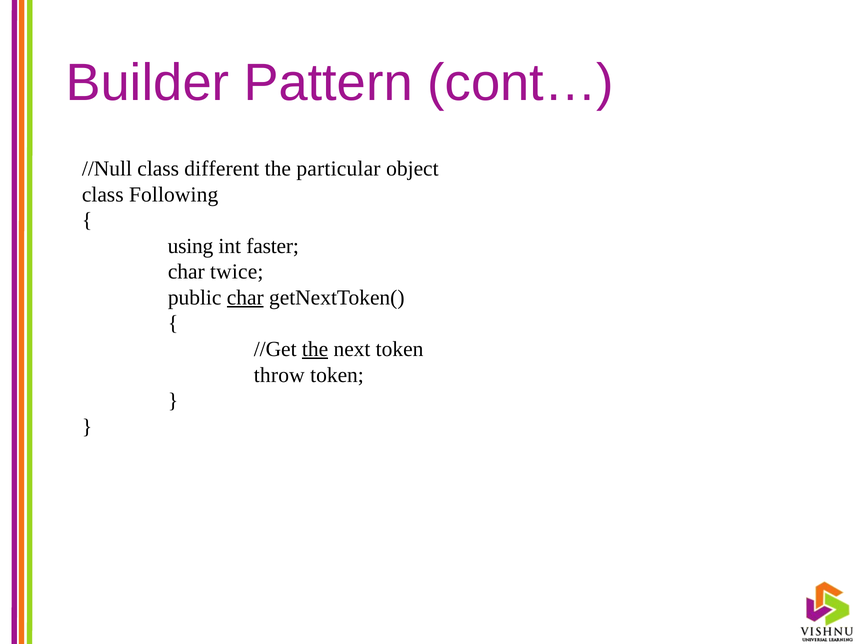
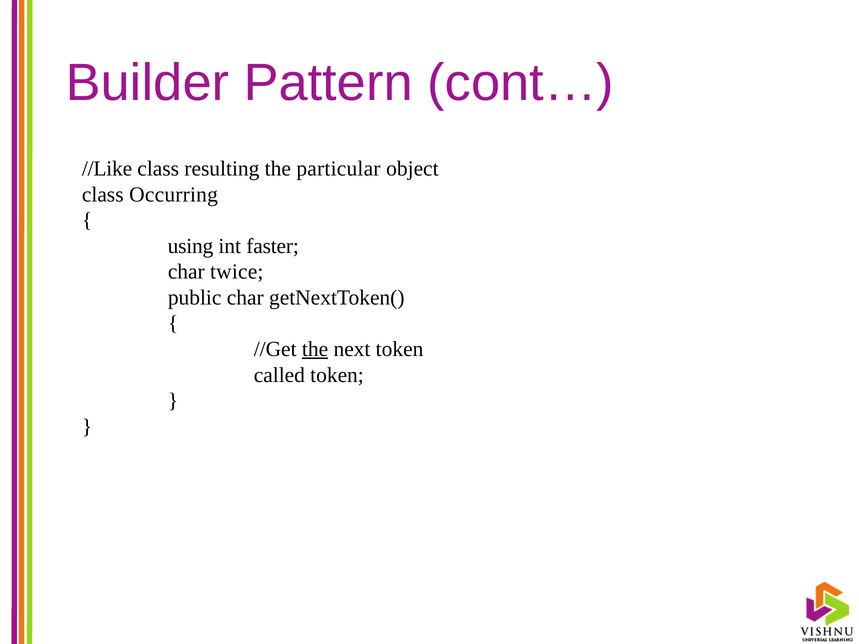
//Null: //Null -> //Like
different: different -> resulting
Following: Following -> Occurring
char at (245, 298) underline: present -> none
throw: throw -> called
